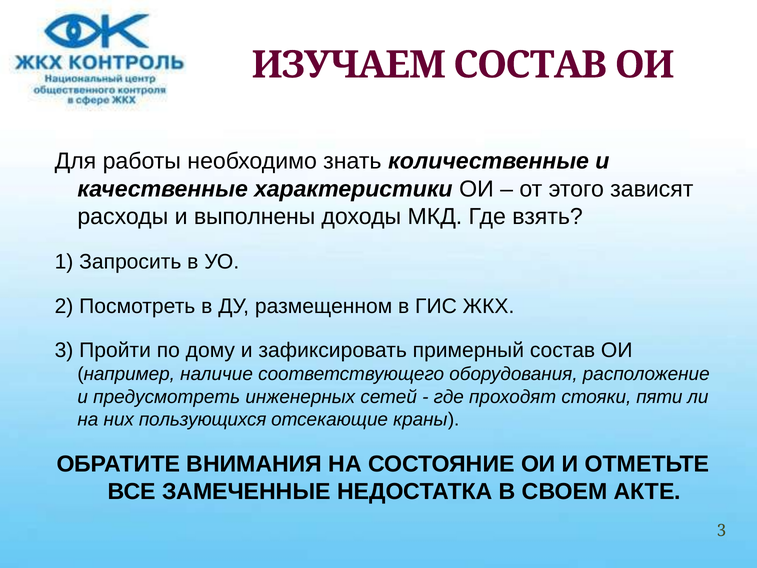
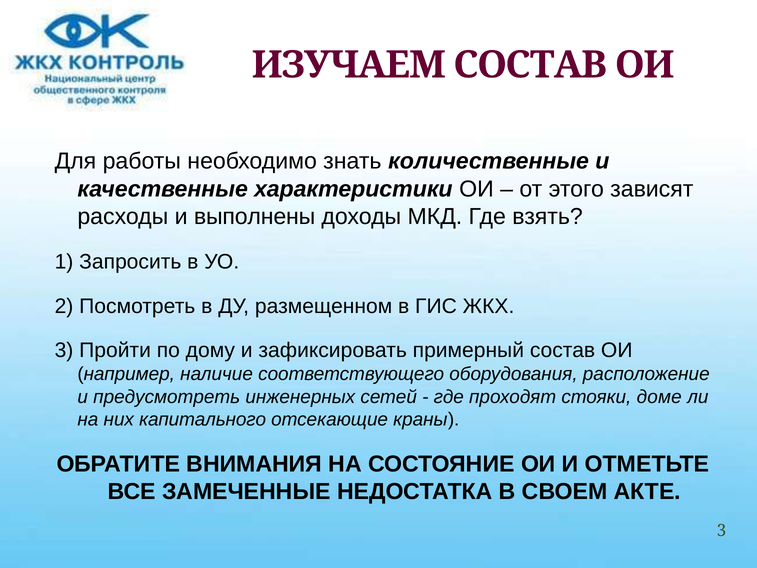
пяти: пяти -> доме
пользующихся: пользующихся -> капитального
